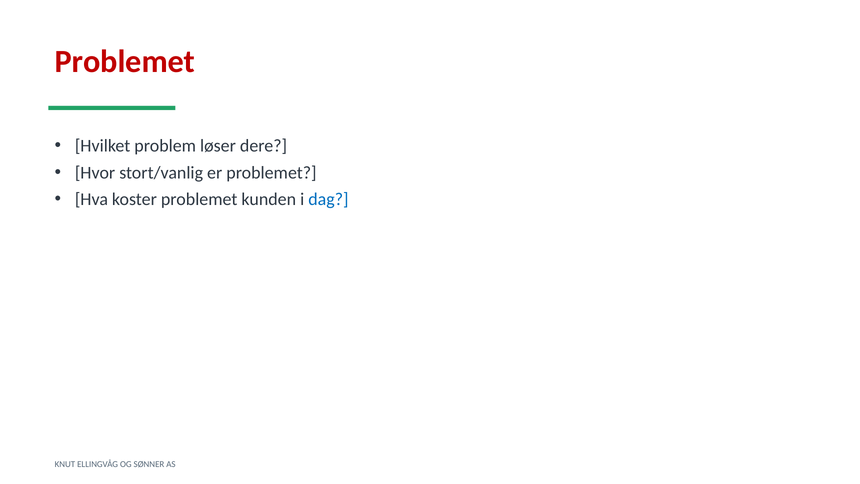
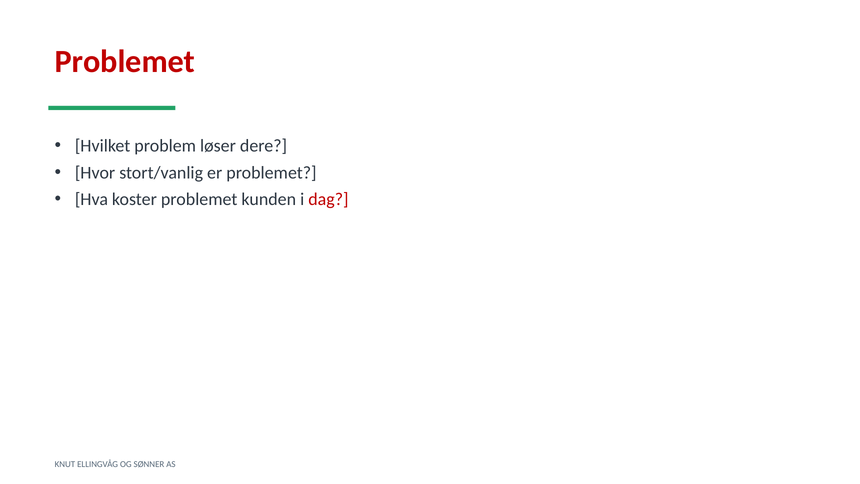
dag colour: blue -> red
